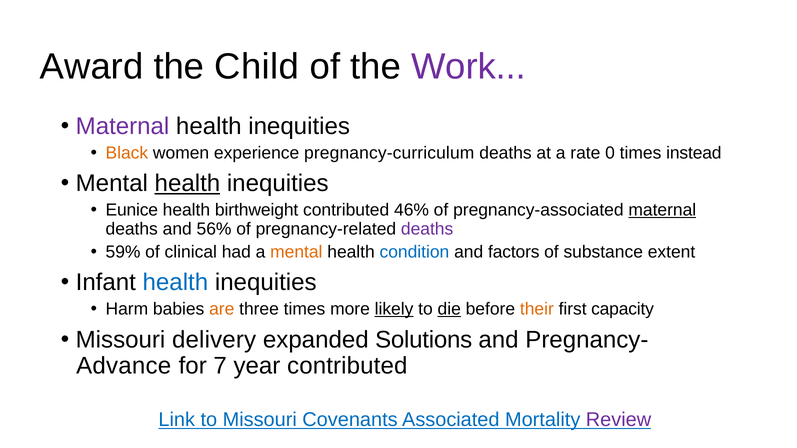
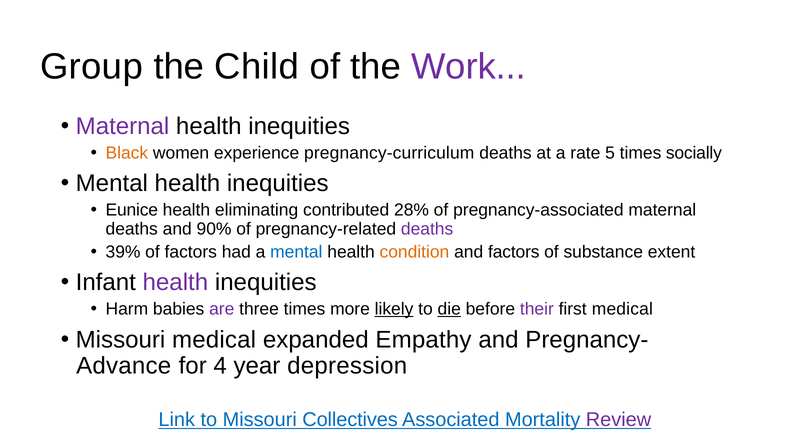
Award: Award -> Group
0: 0 -> 5
instead: instead -> socially
health at (187, 184) underline: present -> none
birthweight: birthweight -> eliminating
46%: 46% -> 28%
maternal at (662, 210) underline: present -> none
56%: 56% -> 90%
59%: 59% -> 39%
of clinical: clinical -> factors
mental at (296, 252) colour: orange -> blue
condition colour: blue -> orange
health at (175, 283) colour: blue -> purple
are colour: orange -> purple
their colour: orange -> purple
first capacity: capacity -> medical
Missouri delivery: delivery -> medical
Solutions: Solutions -> Empathy
7: 7 -> 4
year contributed: contributed -> depression
Covenants: Covenants -> Collectives
